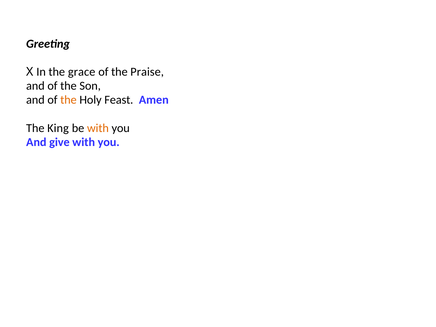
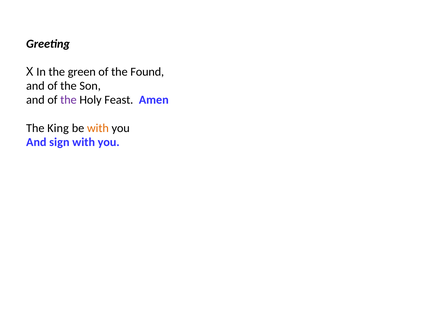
grace: grace -> green
Praise: Praise -> Found
the at (68, 100) colour: orange -> purple
give: give -> sign
